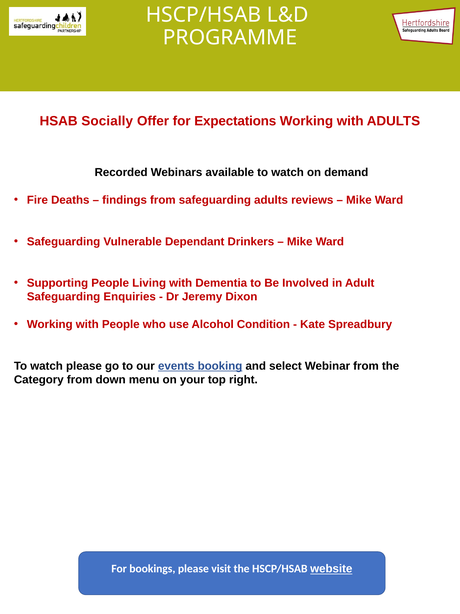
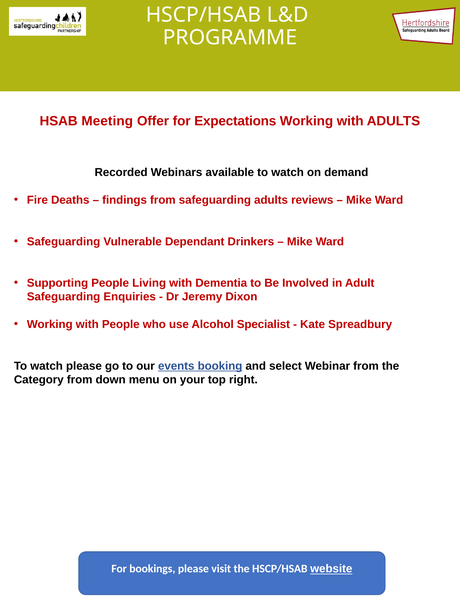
Socially: Socially -> Meeting
Condition: Condition -> Specialist
